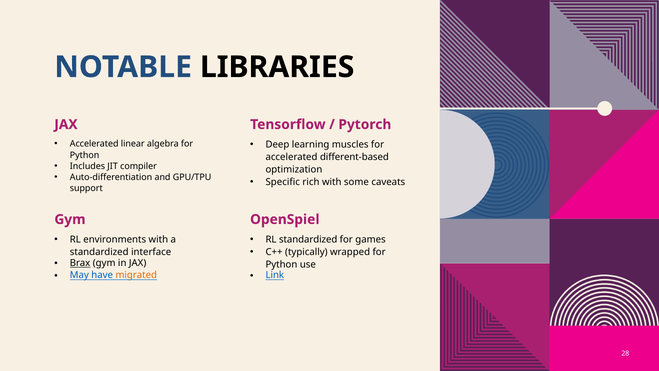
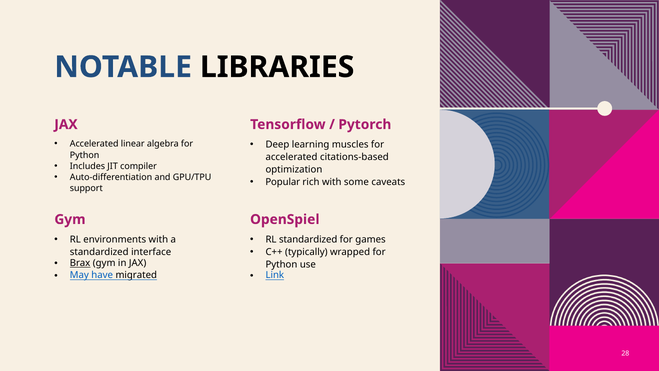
different-based: different-based -> citations-based
Specific: Specific -> Popular
migrated colour: orange -> black
